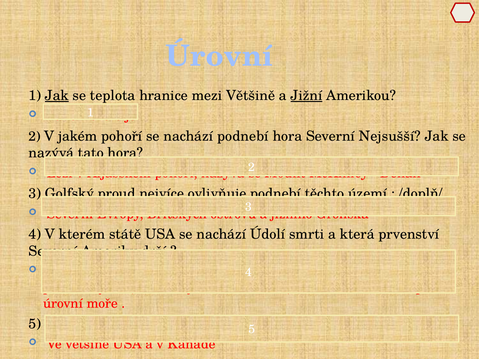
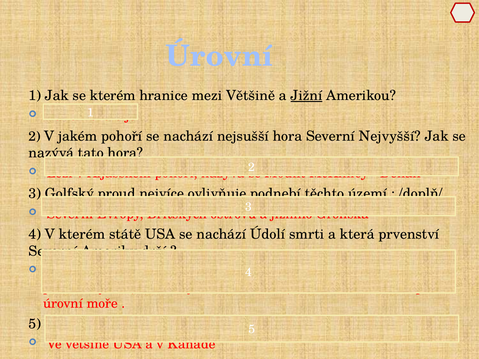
Jak at (57, 96) underline: present -> none
se teplota: teplota -> kterém
podnebí at (243, 136): podnebí -> nejsušší
Severní Nejsušší: Nejsušší -> Nejvyšší
